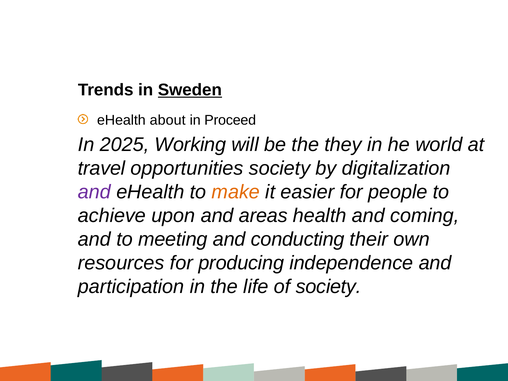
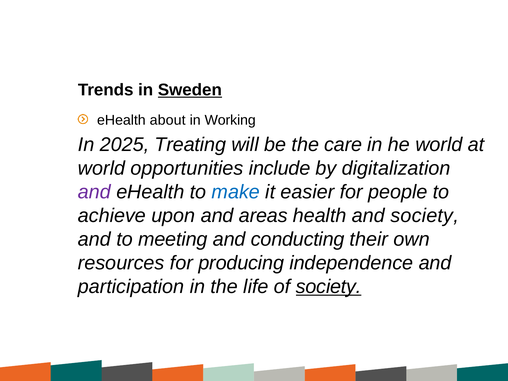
Proceed: Proceed -> Working
Working: Working -> Treating
they: they -> care
travel at (102, 168): travel -> world
opportunities society: society -> include
make colour: orange -> blue
and coming: coming -> society
society at (329, 287) underline: none -> present
